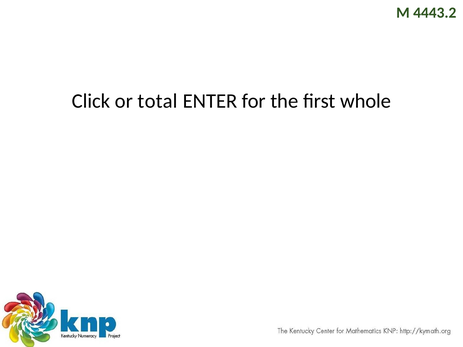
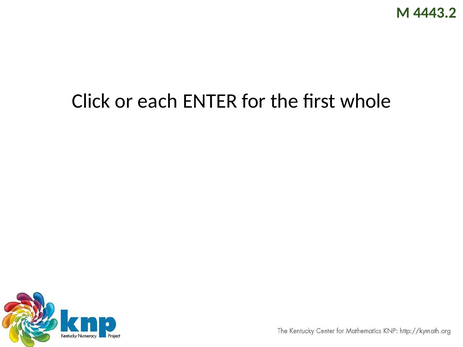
total: total -> each
